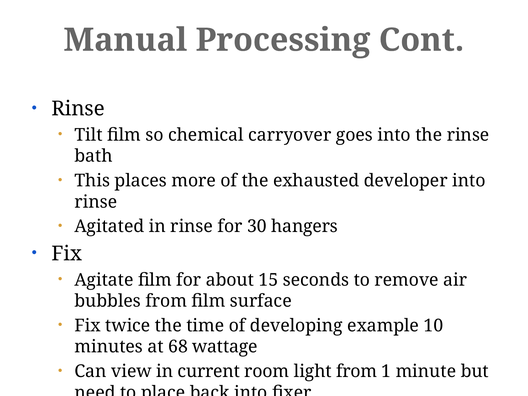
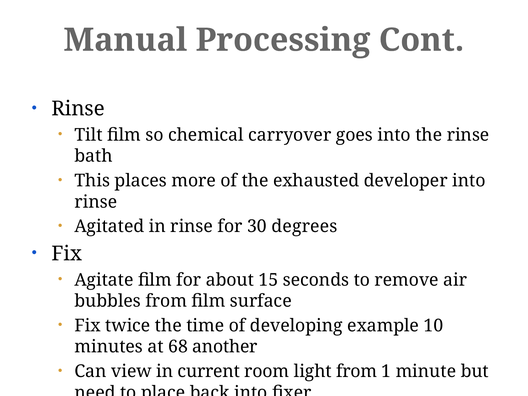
hangers: hangers -> degrees
wattage: wattage -> another
